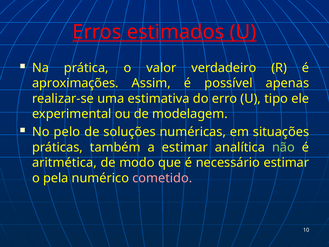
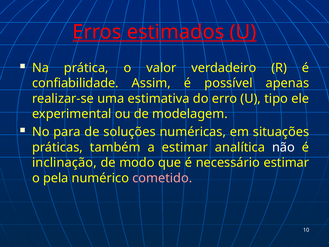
aproximações: aproximações -> confiabilidade
pelo: pelo -> para
não colour: light green -> white
aritmética: aritmética -> inclinação
